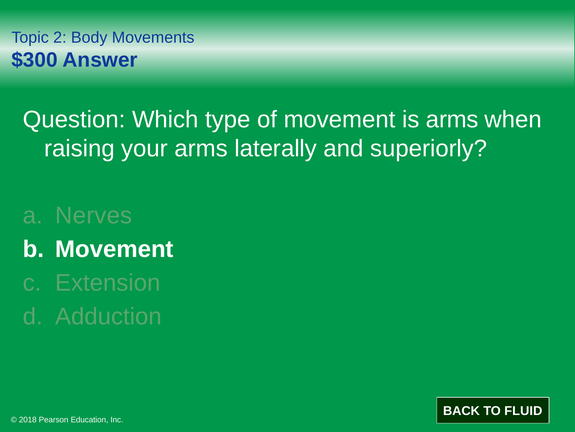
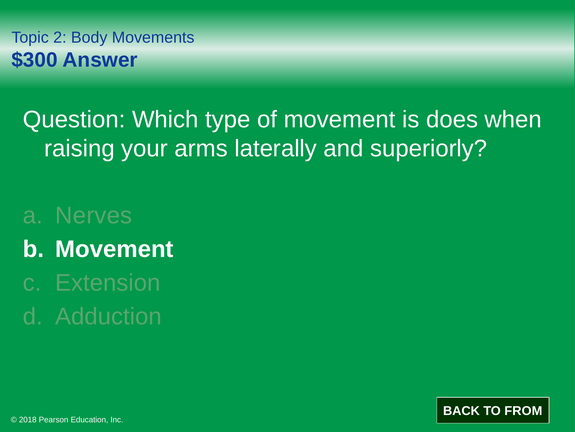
is arms: arms -> does
FLUID: FLUID -> FROM
